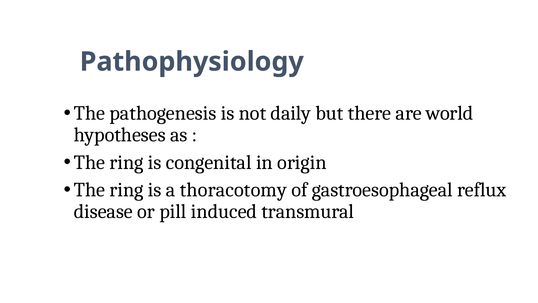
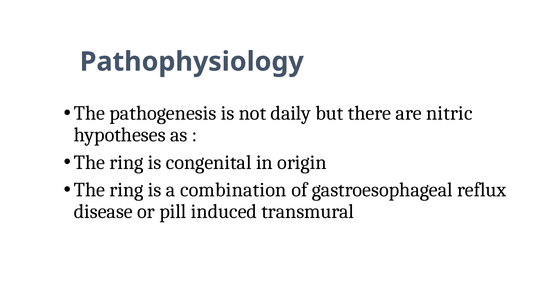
world: world -> nitric
thoracotomy: thoracotomy -> combination
